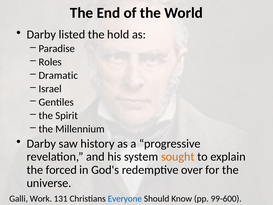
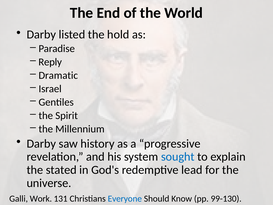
Roles: Roles -> Reply
sought colour: orange -> blue
forced: forced -> stated
over: over -> lead
99-600: 99-600 -> 99-130
